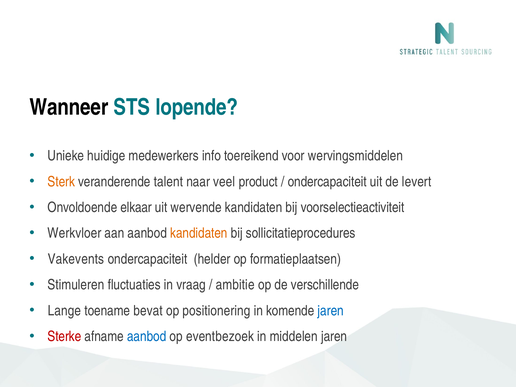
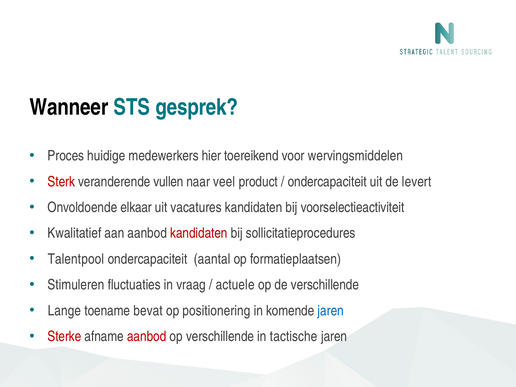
lopende: lopende -> gesprek
Unieke: Unieke -> Proces
info: info -> hier
Sterk colour: orange -> red
talent: talent -> vullen
wervende: wervende -> vacatures
Werkvloer: Werkvloer -> Kwalitatief
kandidaten at (199, 233) colour: orange -> red
Vakevents: Vakevents -> Talentpool
helder: helder -> aantal
ambitie: ambitie -> actuele
aanbod at (147, 336) colour: blue -> red
op eventbezoek: eventbezoek -> verschillende
middelen: middelen -> tactische
